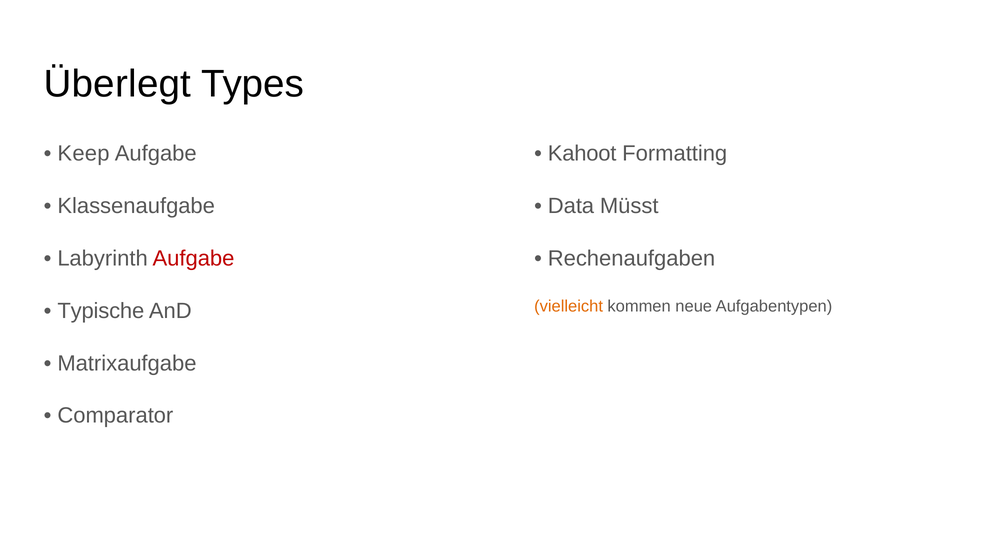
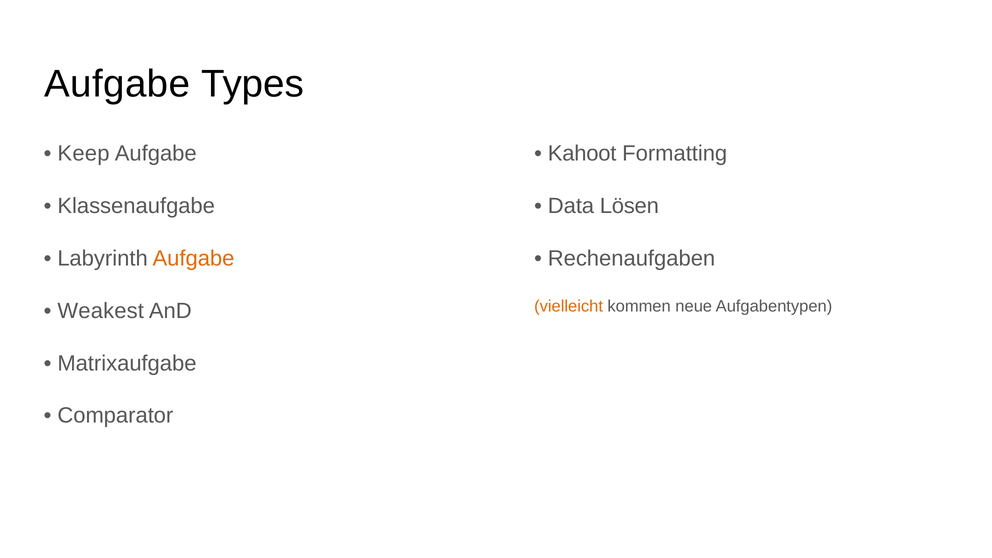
Überlegt at (117, 84): Überlegt -> Aufgabe
Müsst: Müsst -> Lösen
Aufgabe at (194, 258) colour: red -> orange
Typische: Typische -> Weakest
